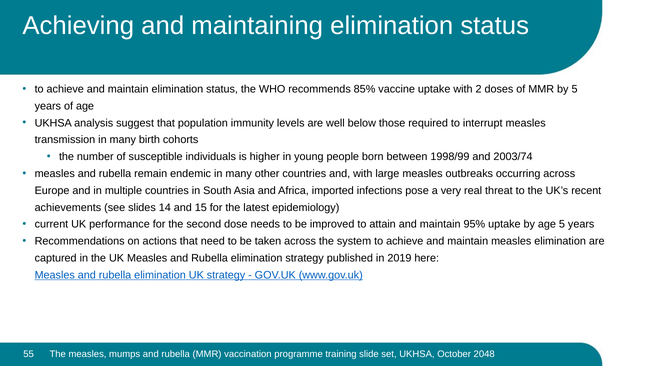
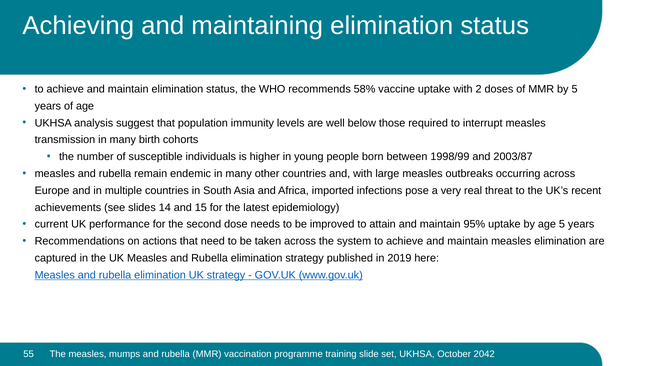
85%: 85% -> 58%
2003/74: 2003/74 -> 2003/87
2048: 2048 -> 2042
